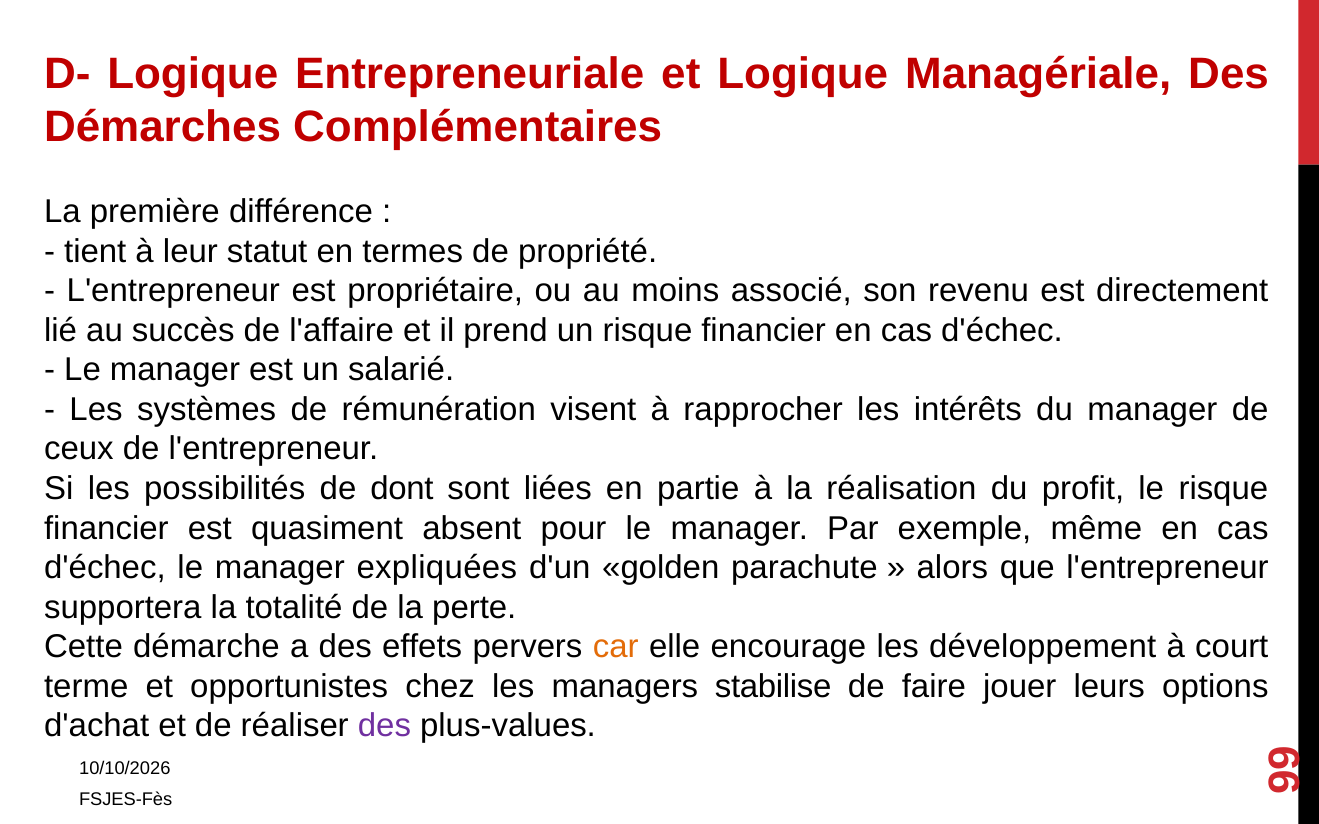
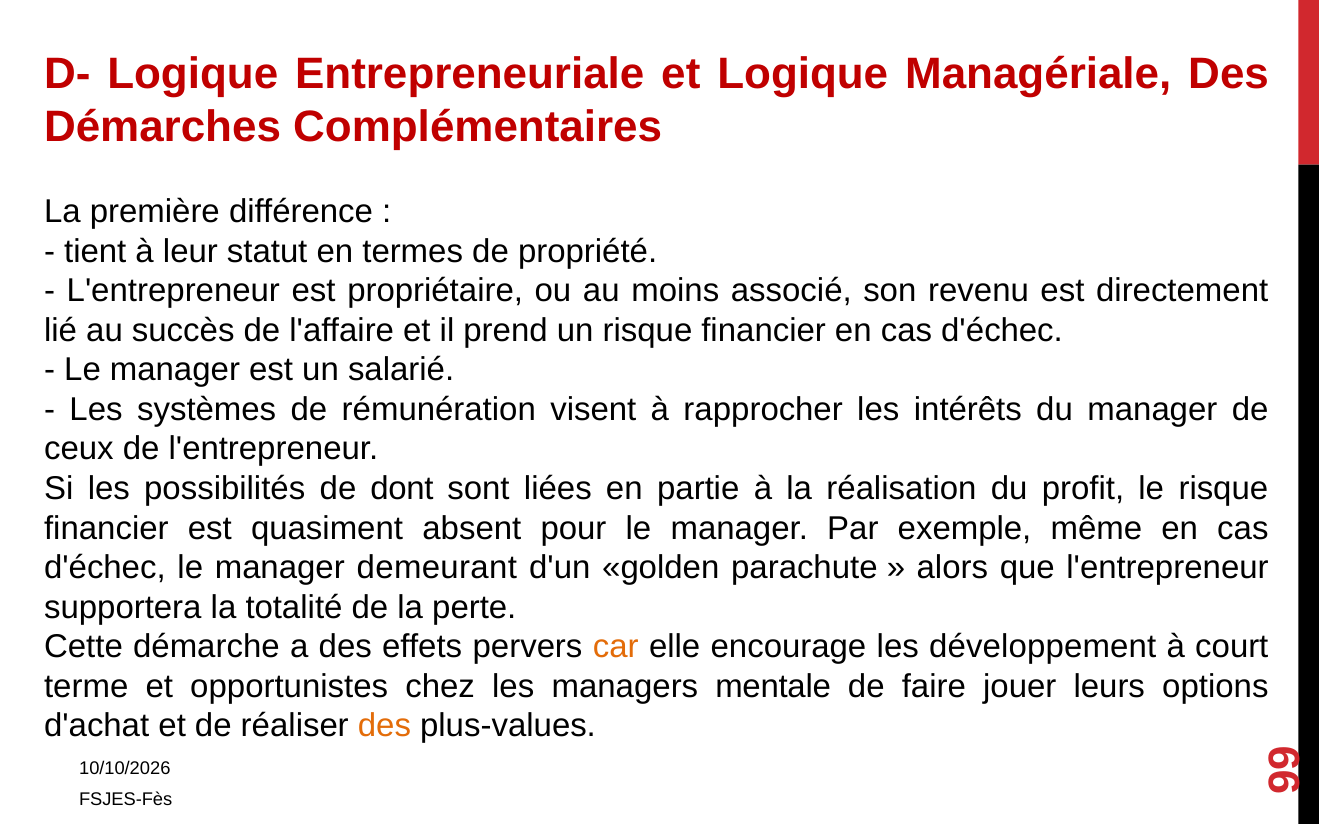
expliquées: expliquées -> demeurant
stabilise: stabilise -> mentale
des at (384, 726) colour: purple -> orange
